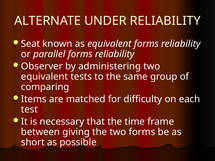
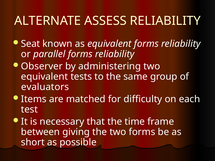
UNDER: UNDER -> ASSESS
comparing: comparing -> evaluators
